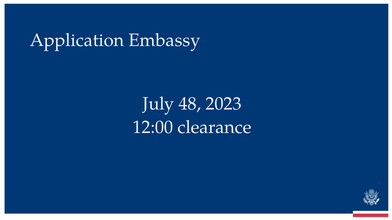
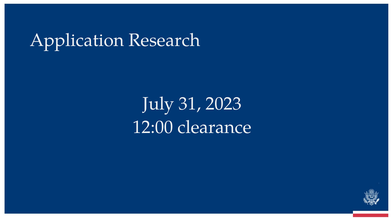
Embassy: Embassy -> Research
48: 48 -> 31
